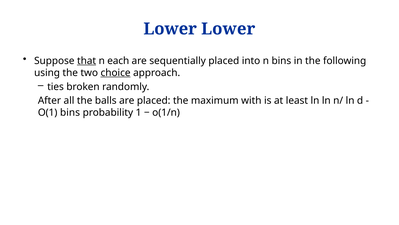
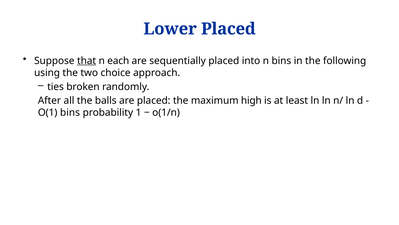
Lower Lower: Lower -> Placed
choice underline: present -> none
with: with -> high
